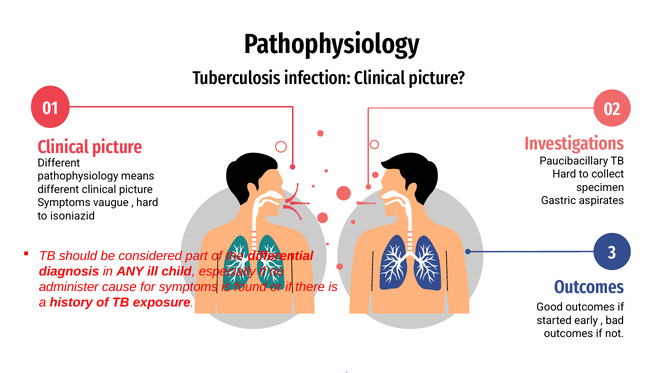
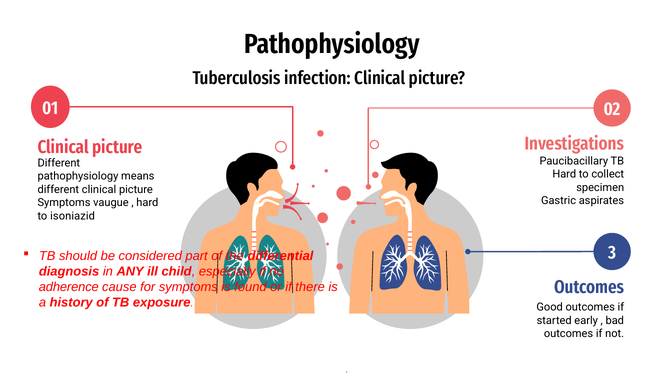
administer: administer -> adherence
